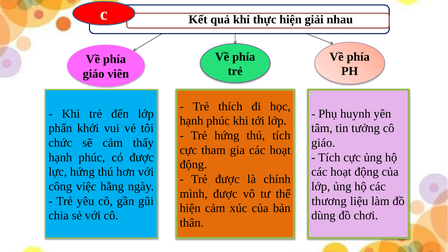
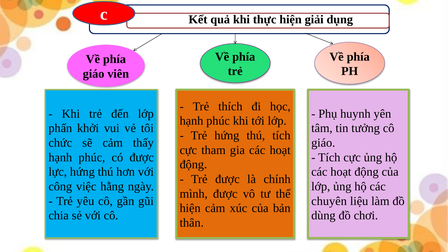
nhau: nhau -> dụng
thương: thương -> chuyên
